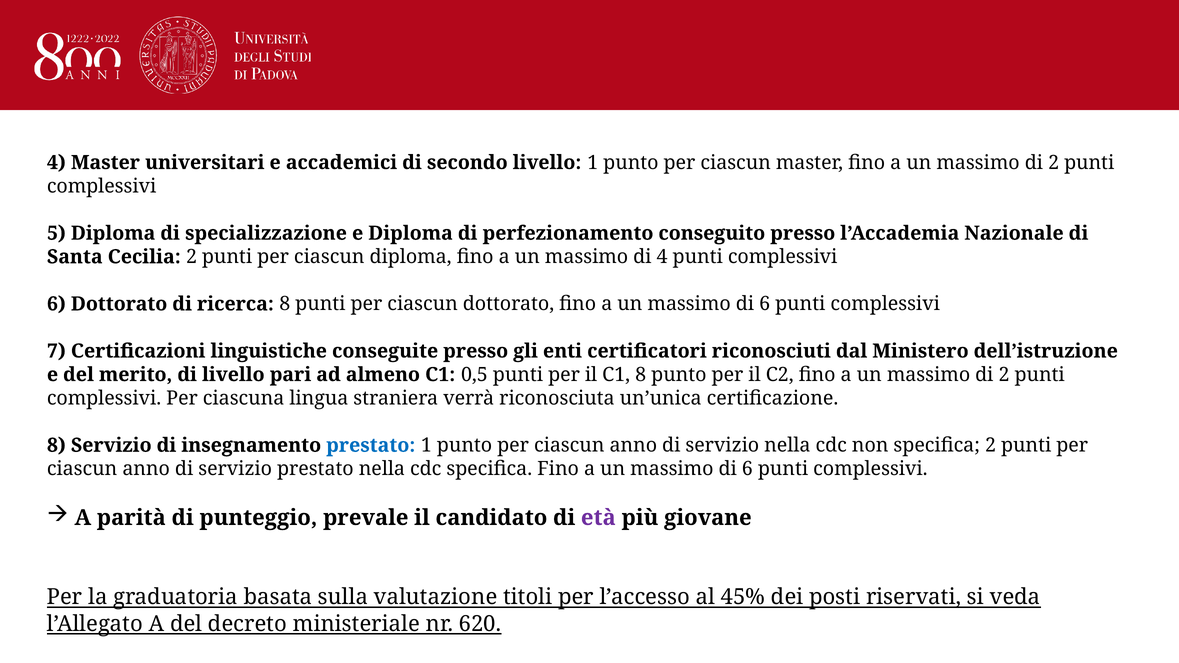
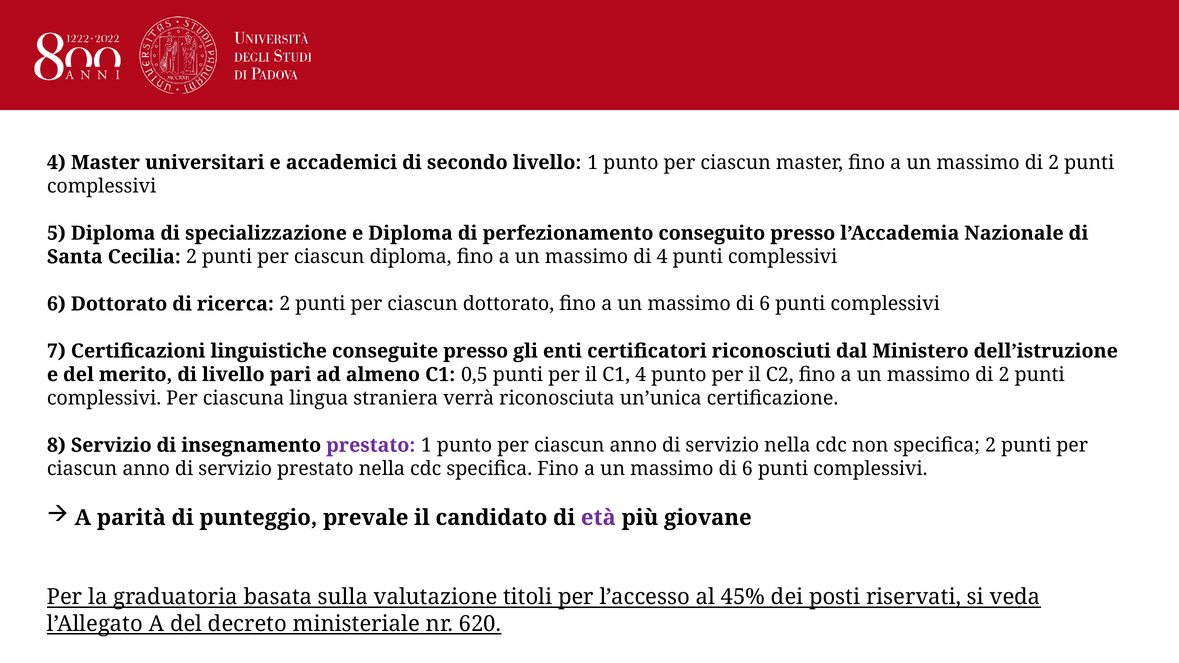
ricerca 8: 8 -> 2
C1 8: 8 -> 4
prestato at (371, 445) colour: blue -> purple
